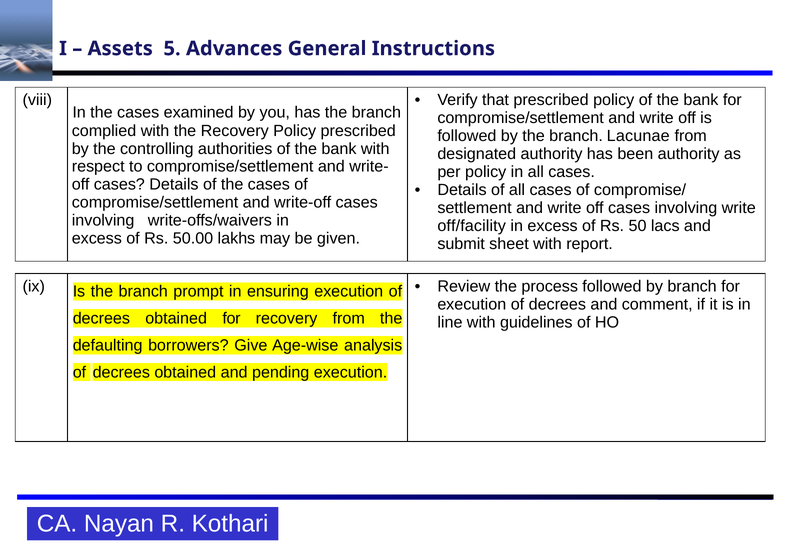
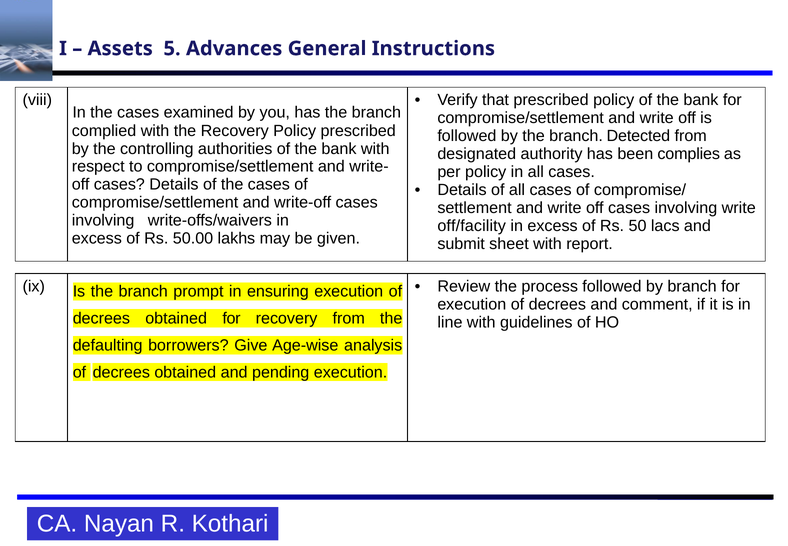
Lacunae: Lacunae -> Detected
been authority: authority -> complies
